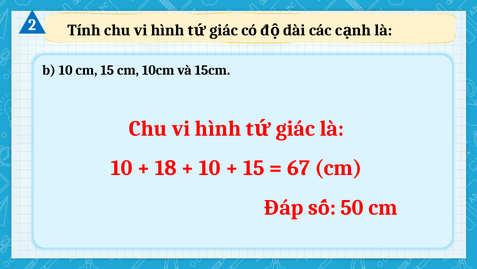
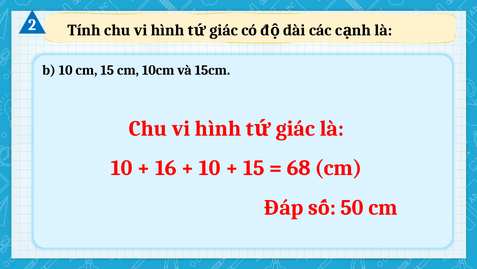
18: 18 -> 16
67: 67 -> 68
